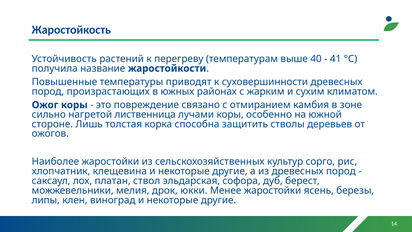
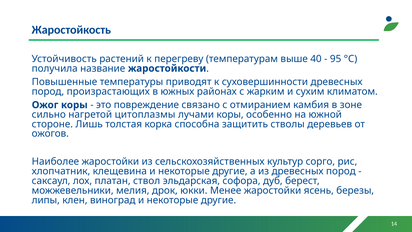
41: 41 -> 95
лиственница: лиственница -> цитоплазмы
